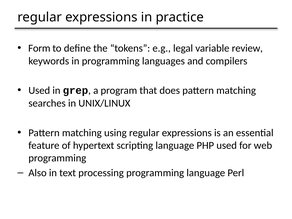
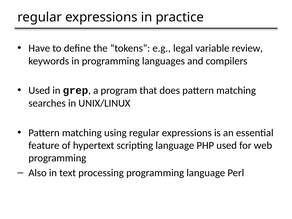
Form: Form -> Have
